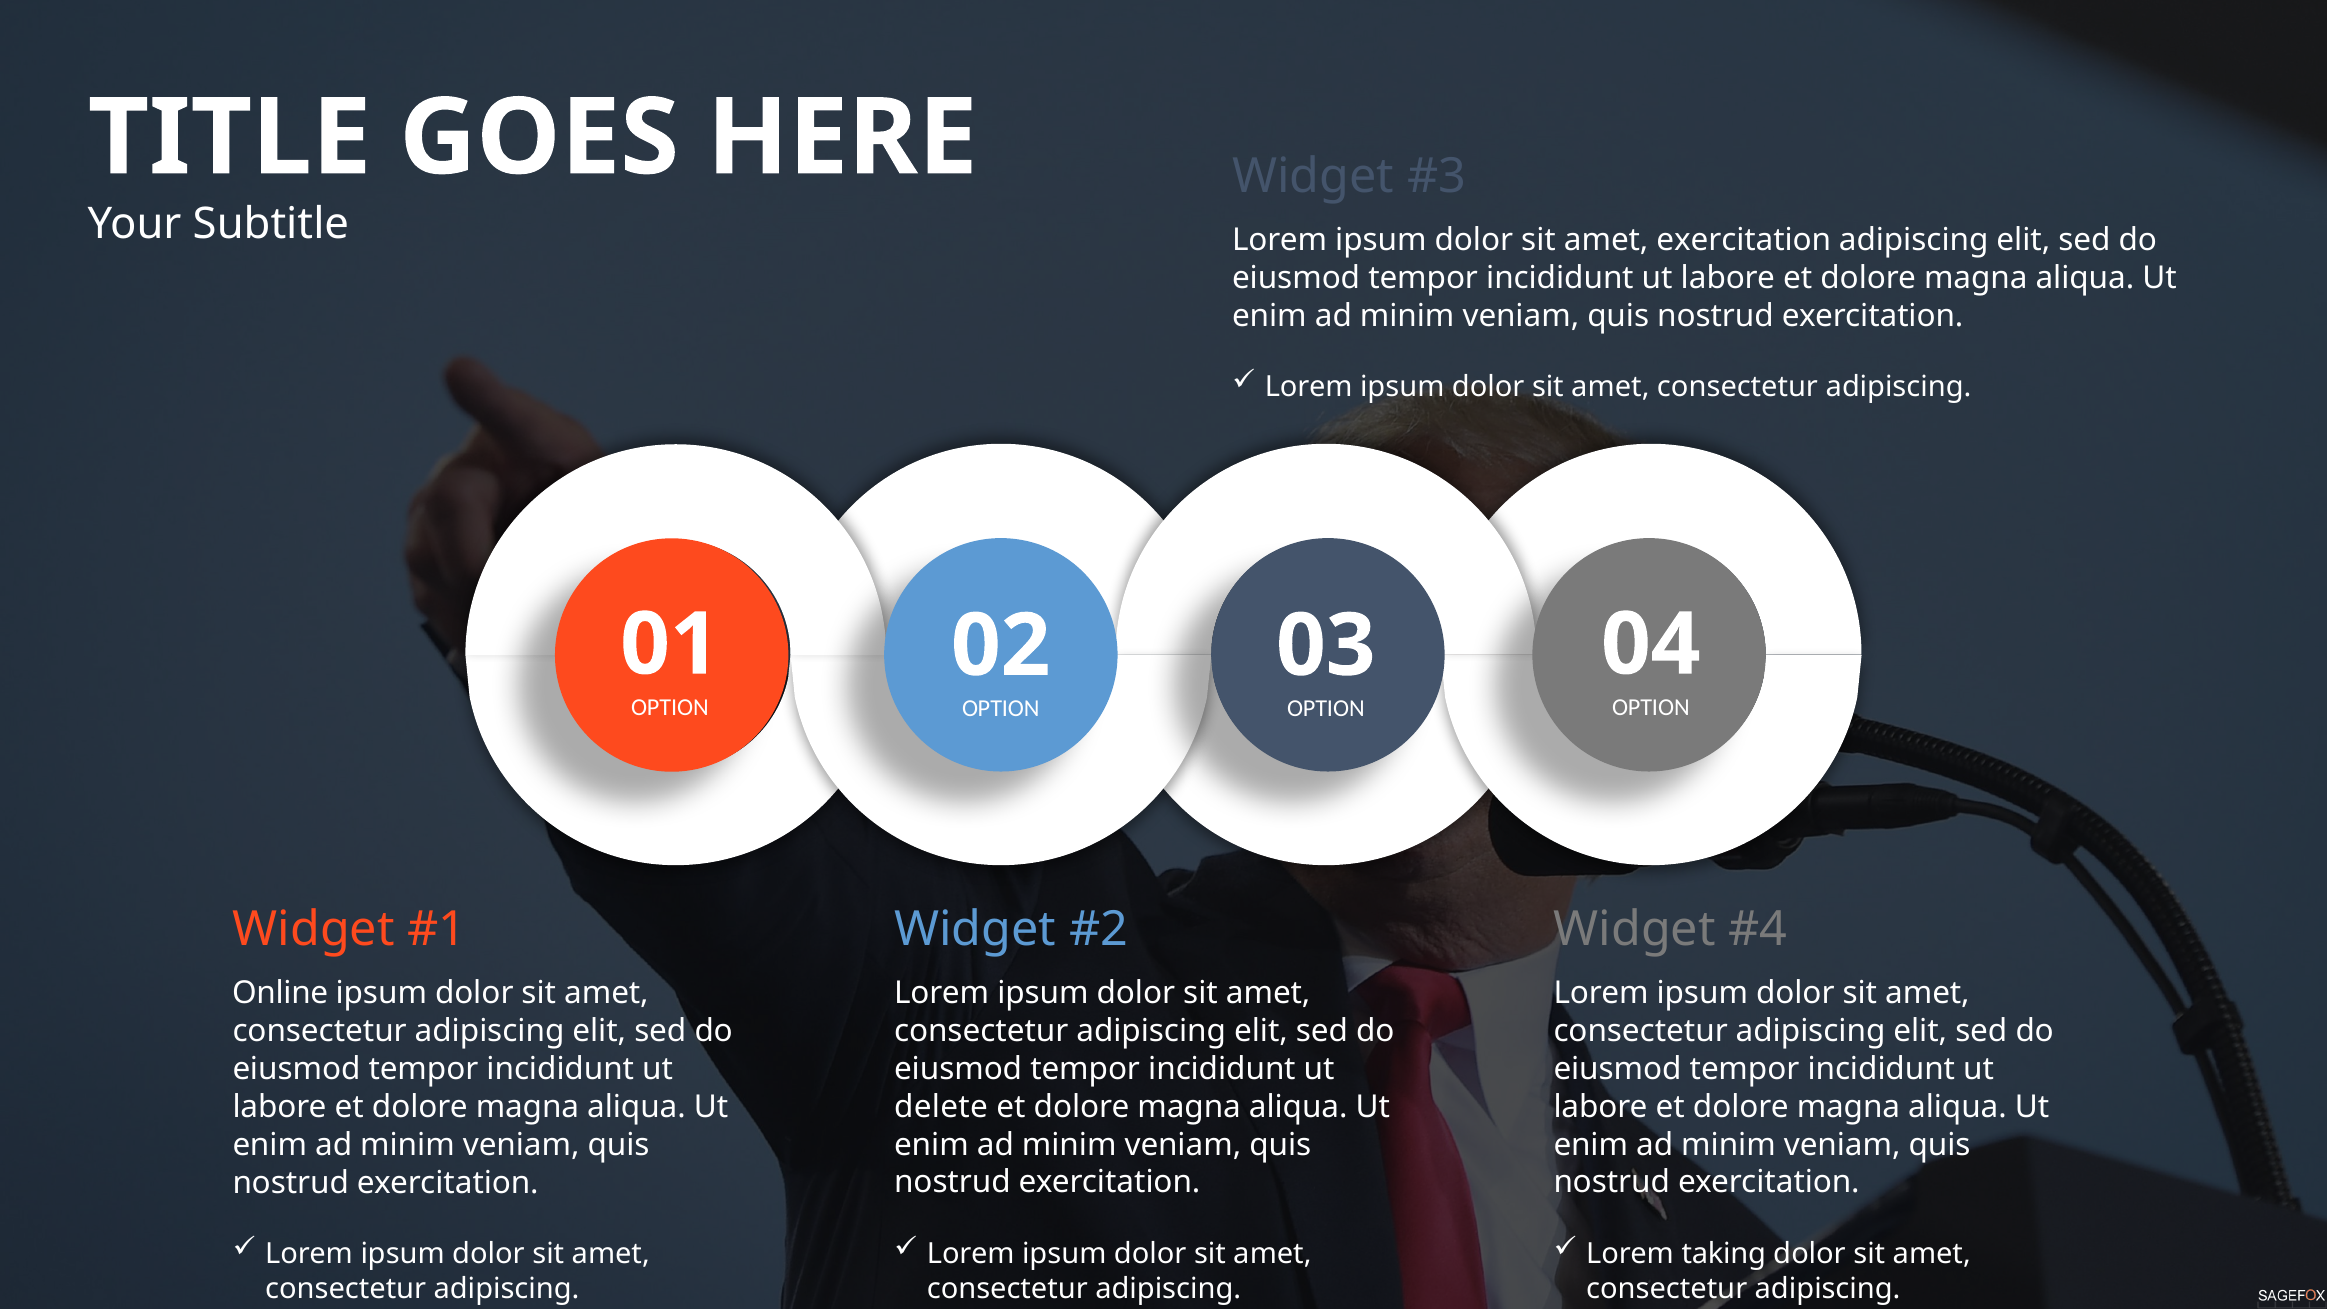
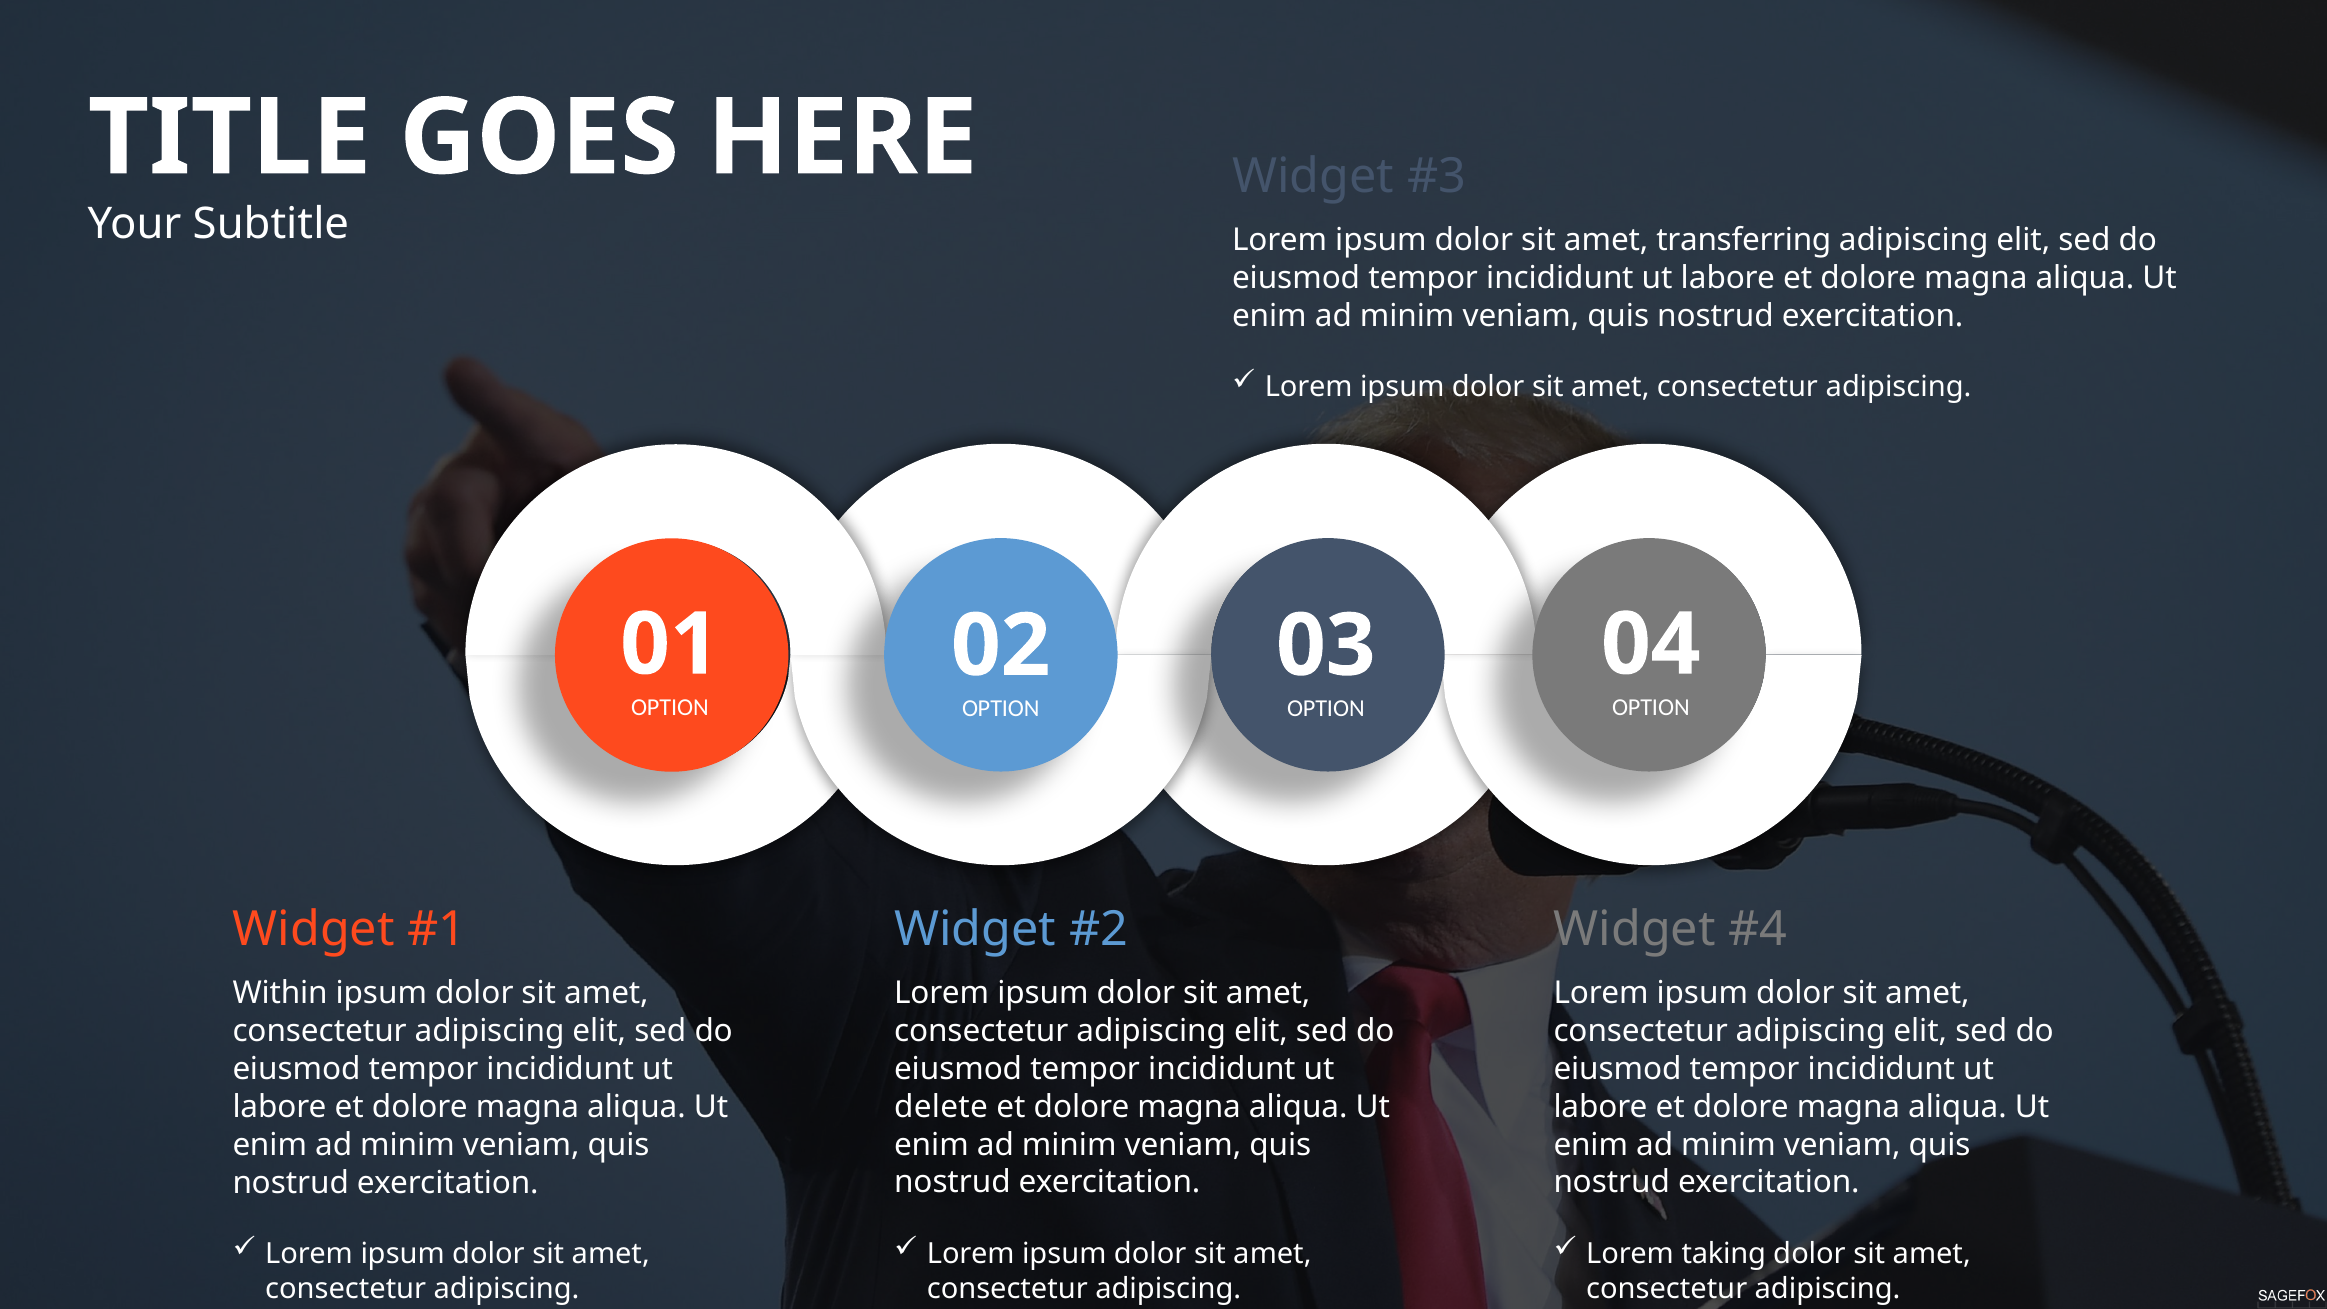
amet exercitation: exercitation -> transferring
Online: Online -> Within
